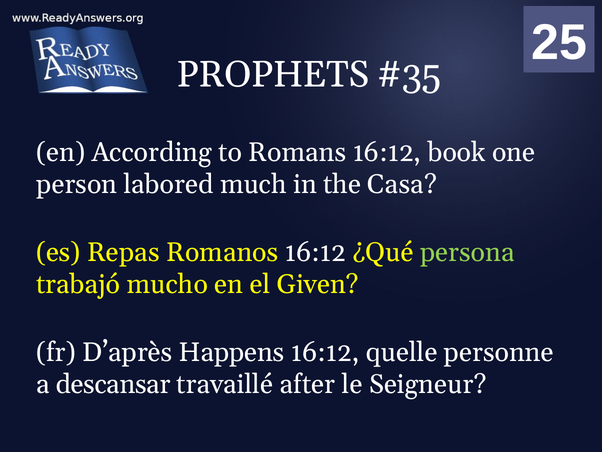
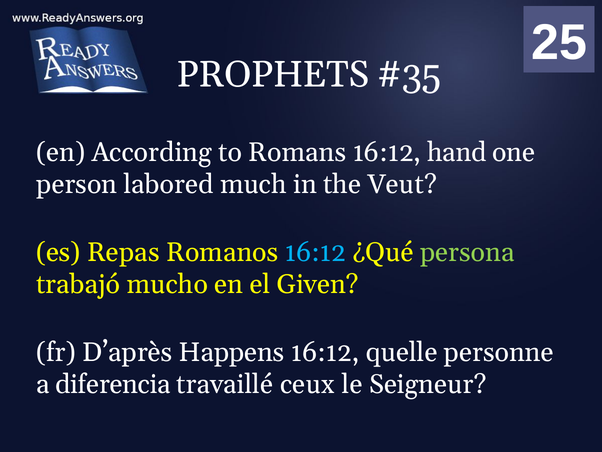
book: book -> hand
Casa: Casa -> Veut
16:12 at (316, 252) colour: white -> light blue
descansar: descansar -> diferencia
after: after -> ceux
